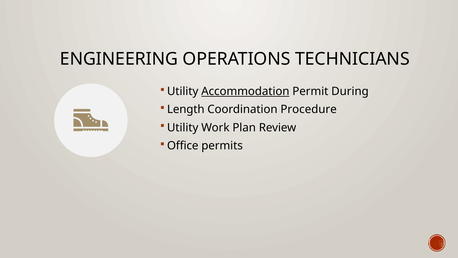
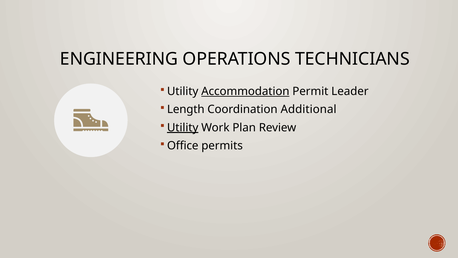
During: During -> Leader
Procedure: Procedure -> Additional
Utility at (183, 127) underline: none -> present
